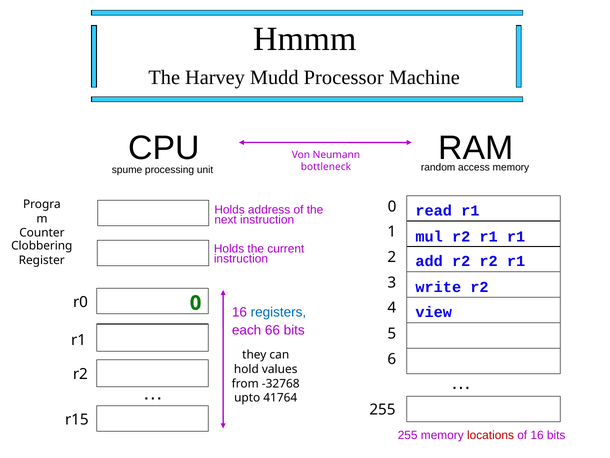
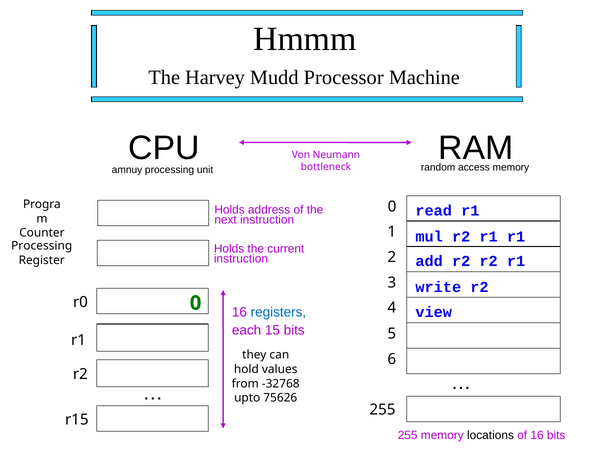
spume: spume -> amnuy
Clobbering at (42, 246): Clobbering -> Processing
66: 66 -> 15
41764: 41764 -> 75626
locations colour: red -> black
